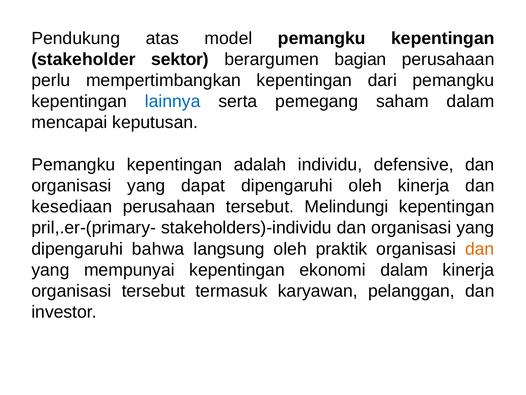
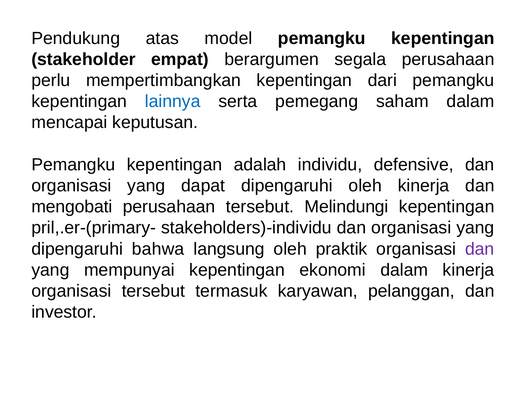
sektor: sektor -> empat
bagian: bagian -> segala
kesediaan: kesediaan -> mengobati
dan at (480, 249) colour: orange -> purple
